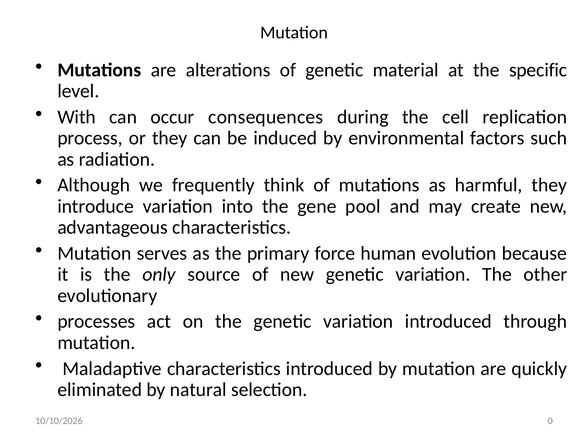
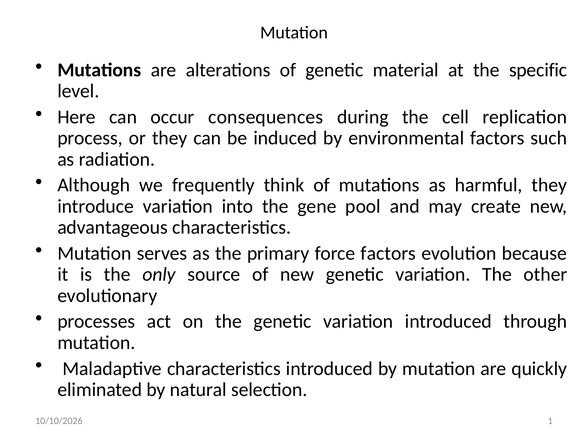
With: With -> Here
force human: human -> factors
0: 0 -> 1
